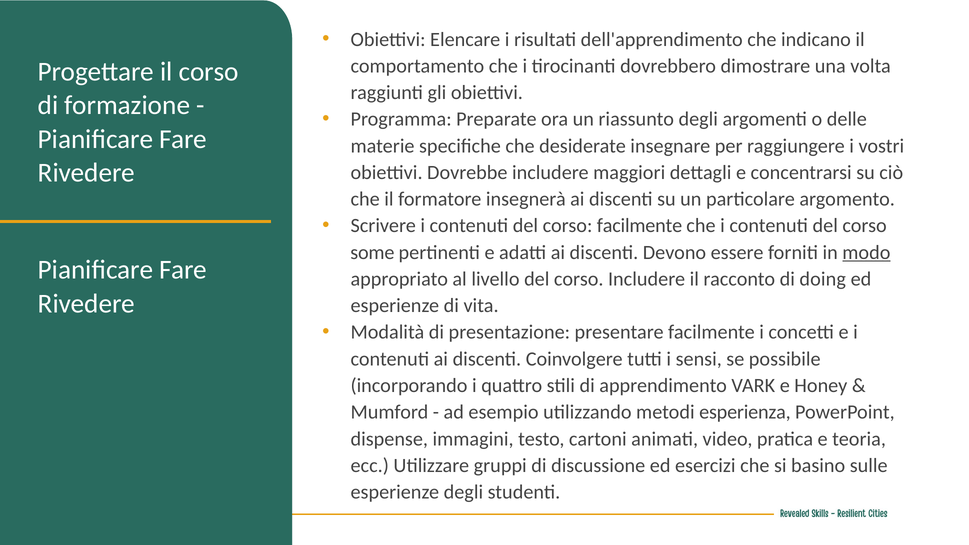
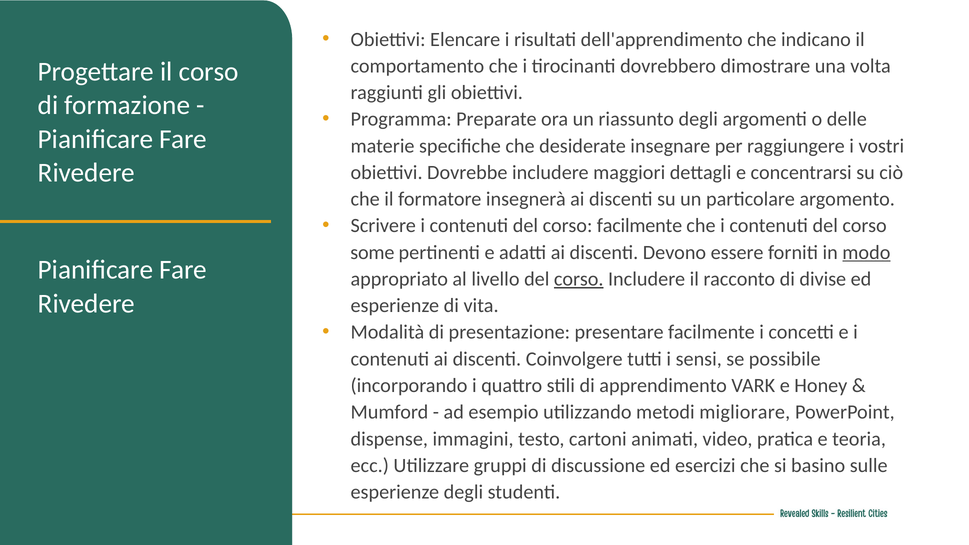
corso at (579, 279) underline: none -> present
doing: doing -> divise
esperienza: esperienza -> migliorare
